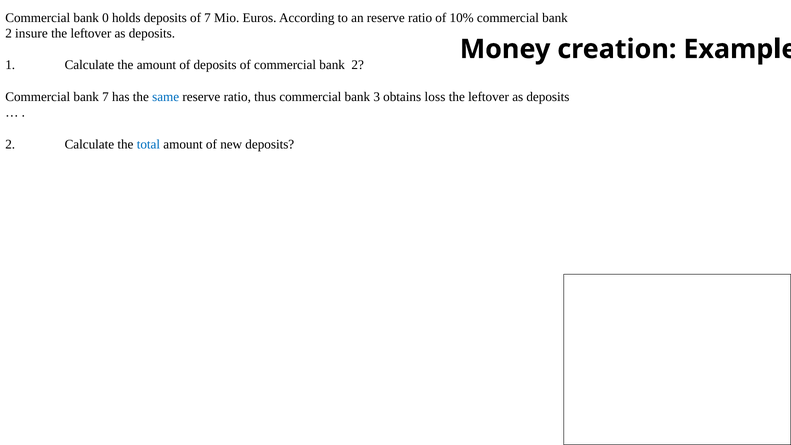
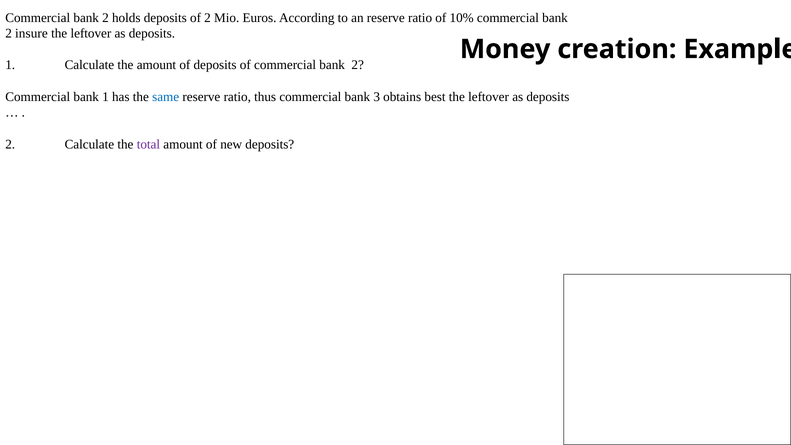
0 at (106, 18): 0 -> 2
of 7: 7 -> 2
bank 7: 7 -> 1
loss: loss -> best
total colour: blue -> purple
